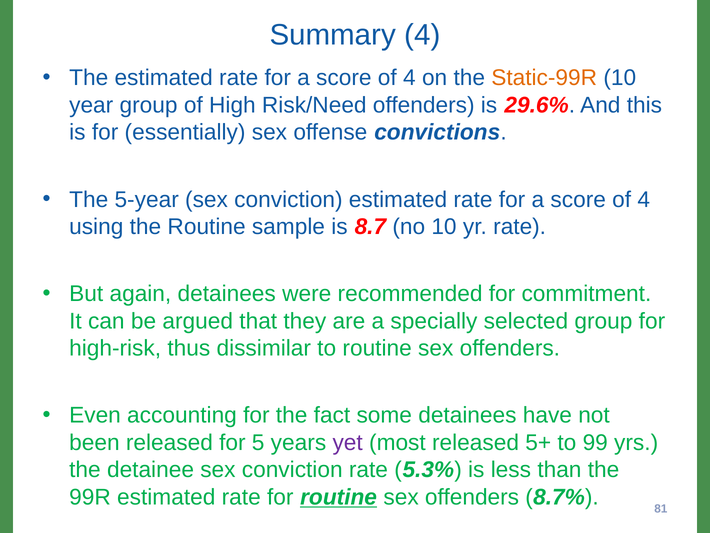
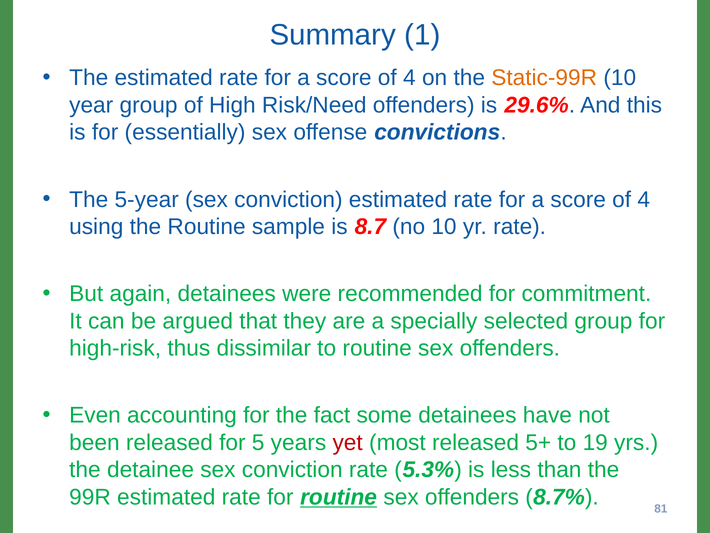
Summary 4: 4 -> 1
yet colour: purple -> red
99: 99 -> 19
